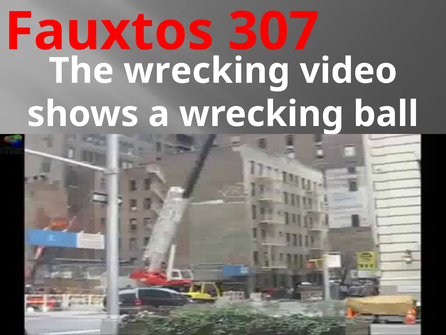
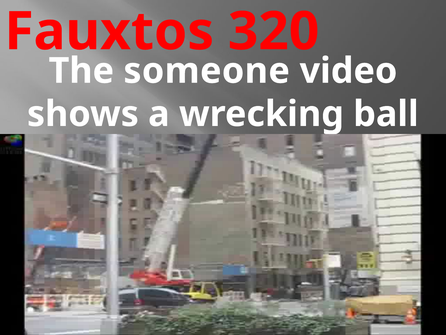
307: 307 -> 320
The wrecking: wrecking -> someone
